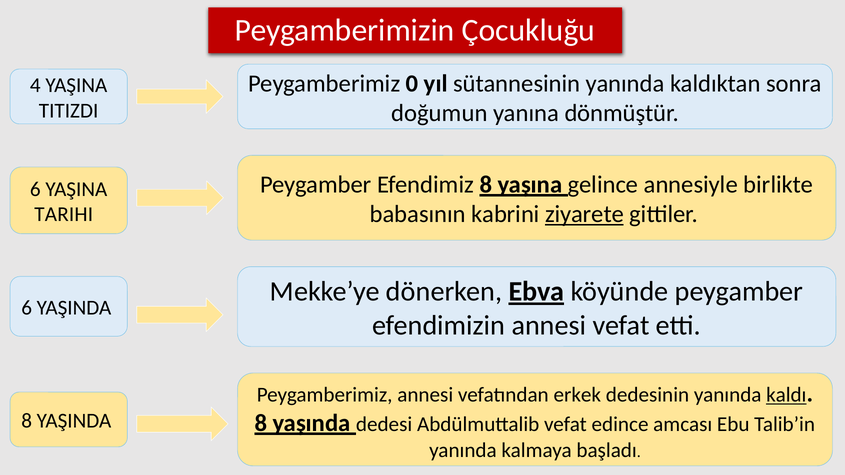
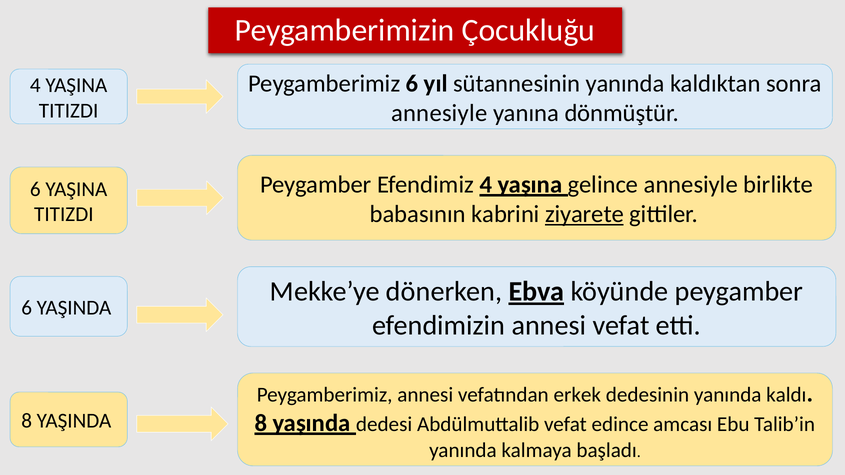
Peygamberimiz 0: 0 -> 6
doğumun at (439, 113): doğumun -> annesiyle
Efendimiz 8: 8 -> 4
TARIHI at (64, 215): TARIHI -> TITIZDI
kaldı underline: present -> none
